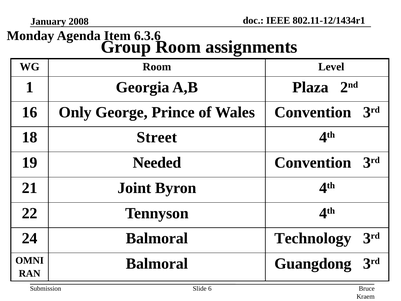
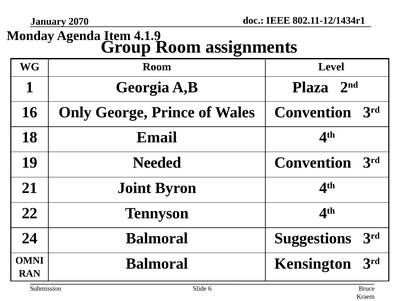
2008: 2008 -> 2070
6.3.6: 6.3.6 -> 4.1.9
Street: Street -> Email
Technology: Technology -> Suggestions
Guangdong: Guangdong -> Kensington
